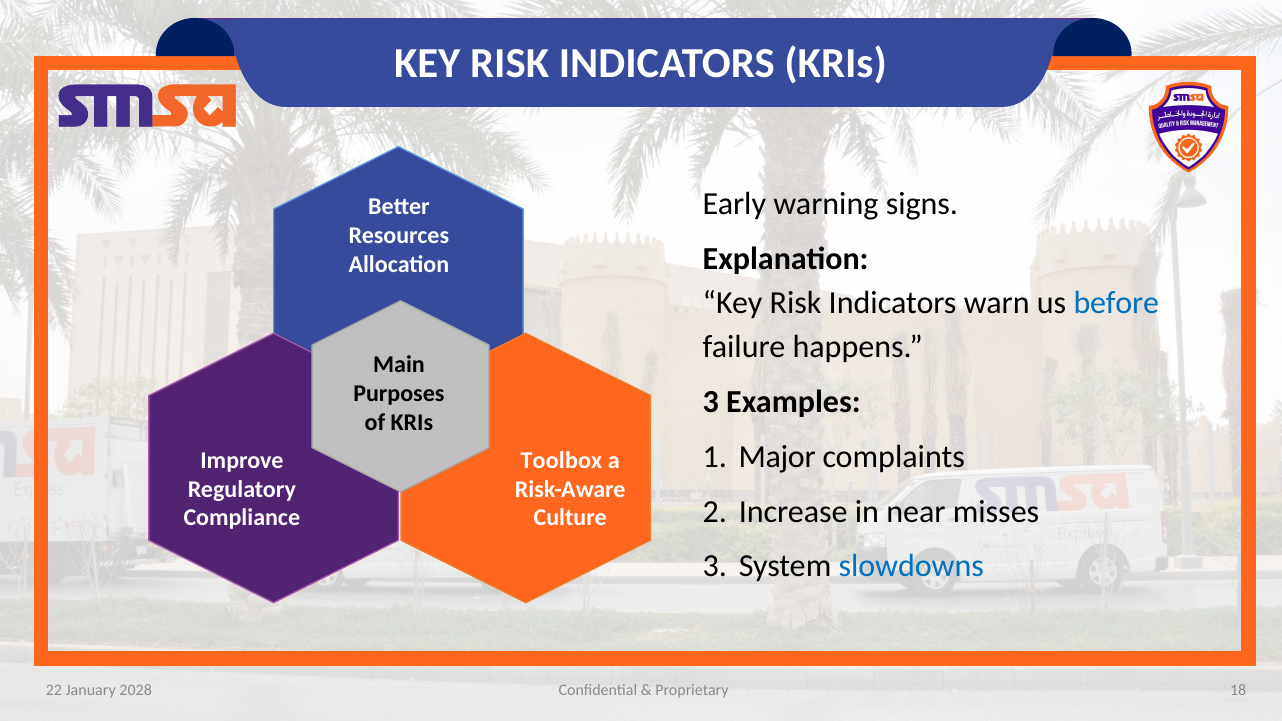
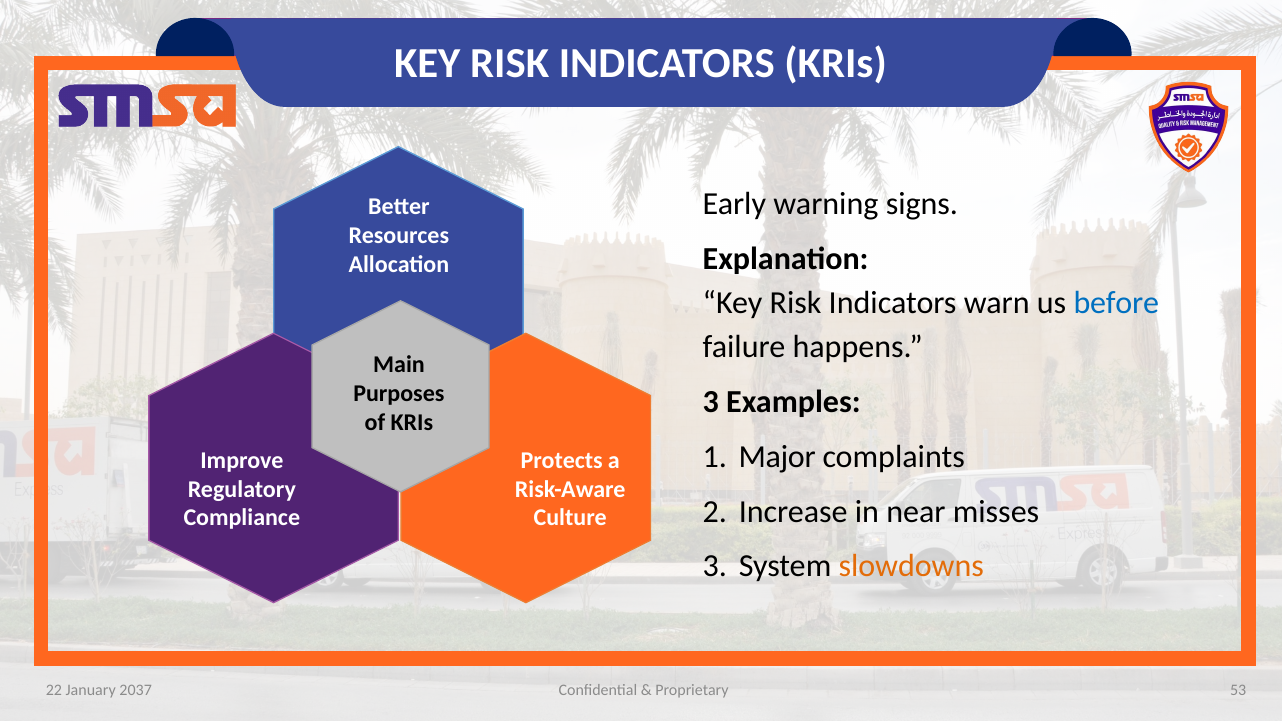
Toolbox: Toolbox -> Protects
slowdowns colour: blue -> orange
2028: 2028 -> 2037
18: 18 -> 53
